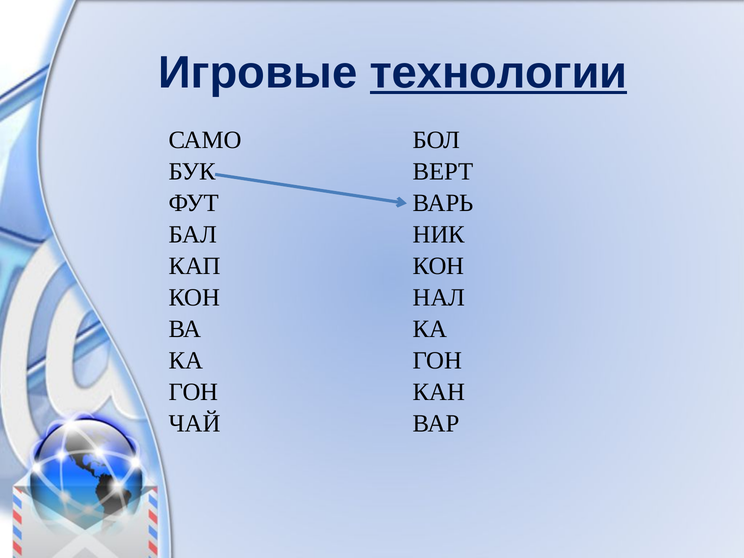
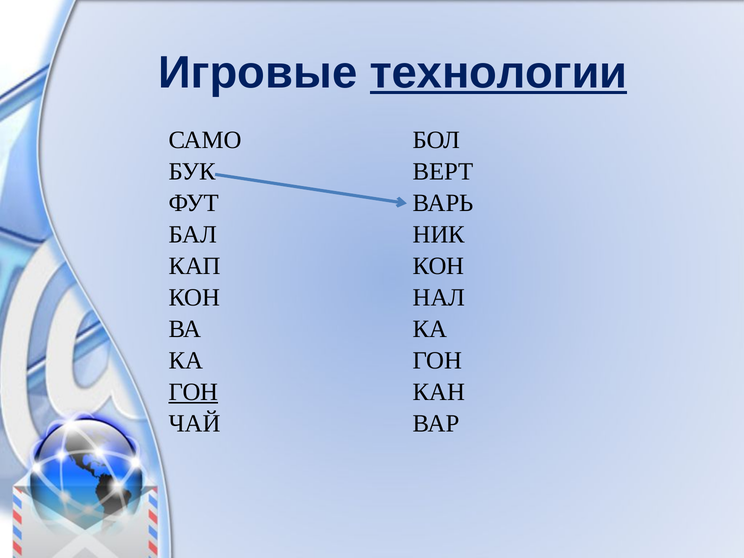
ГОН at (193, 392) underline: none -> present
